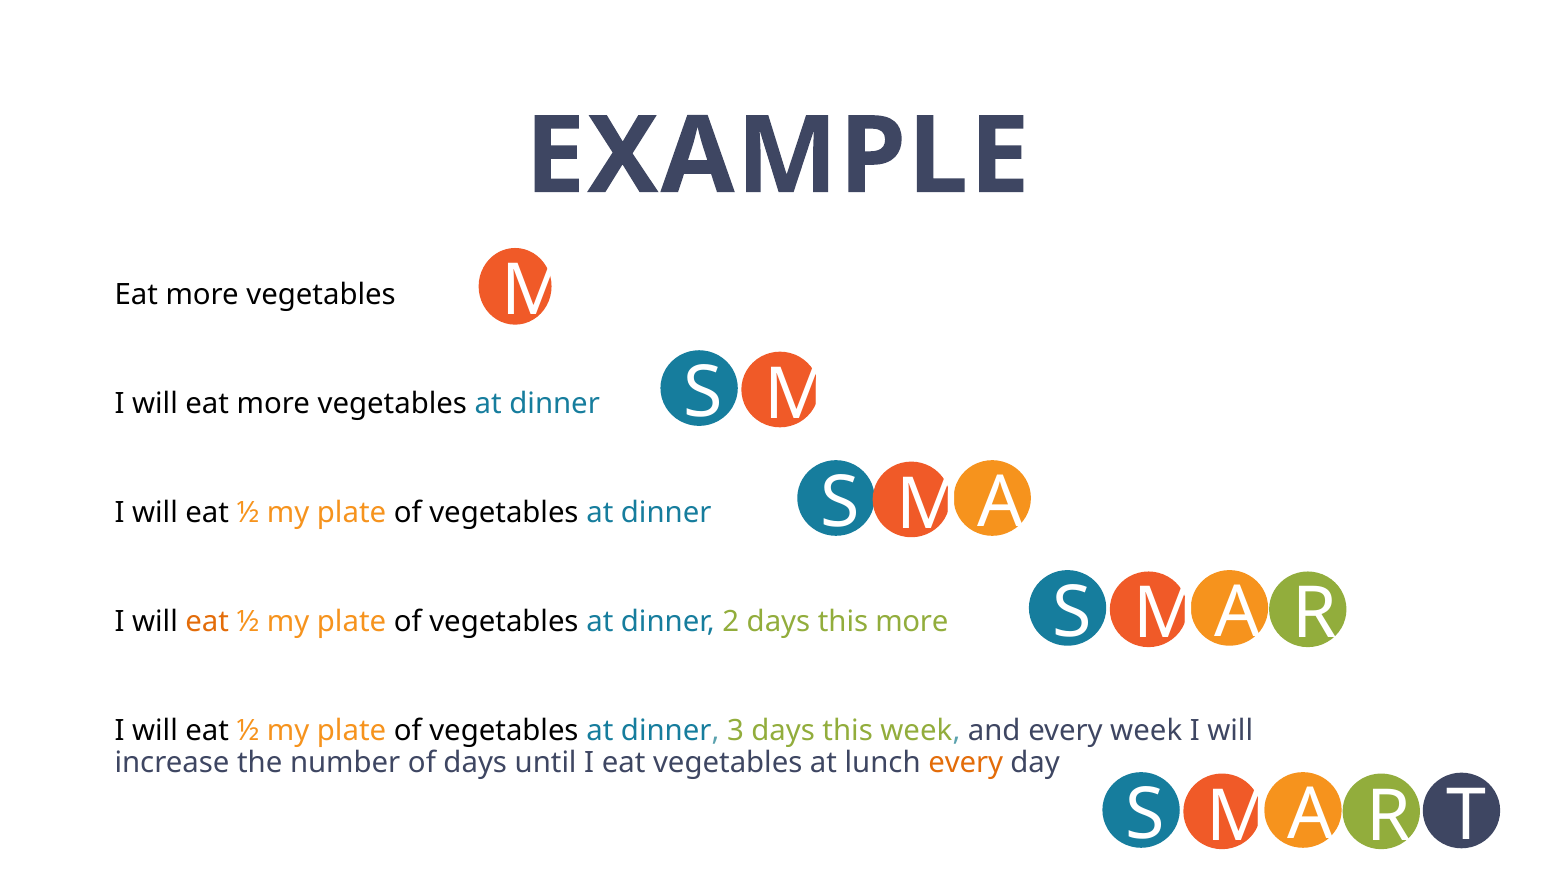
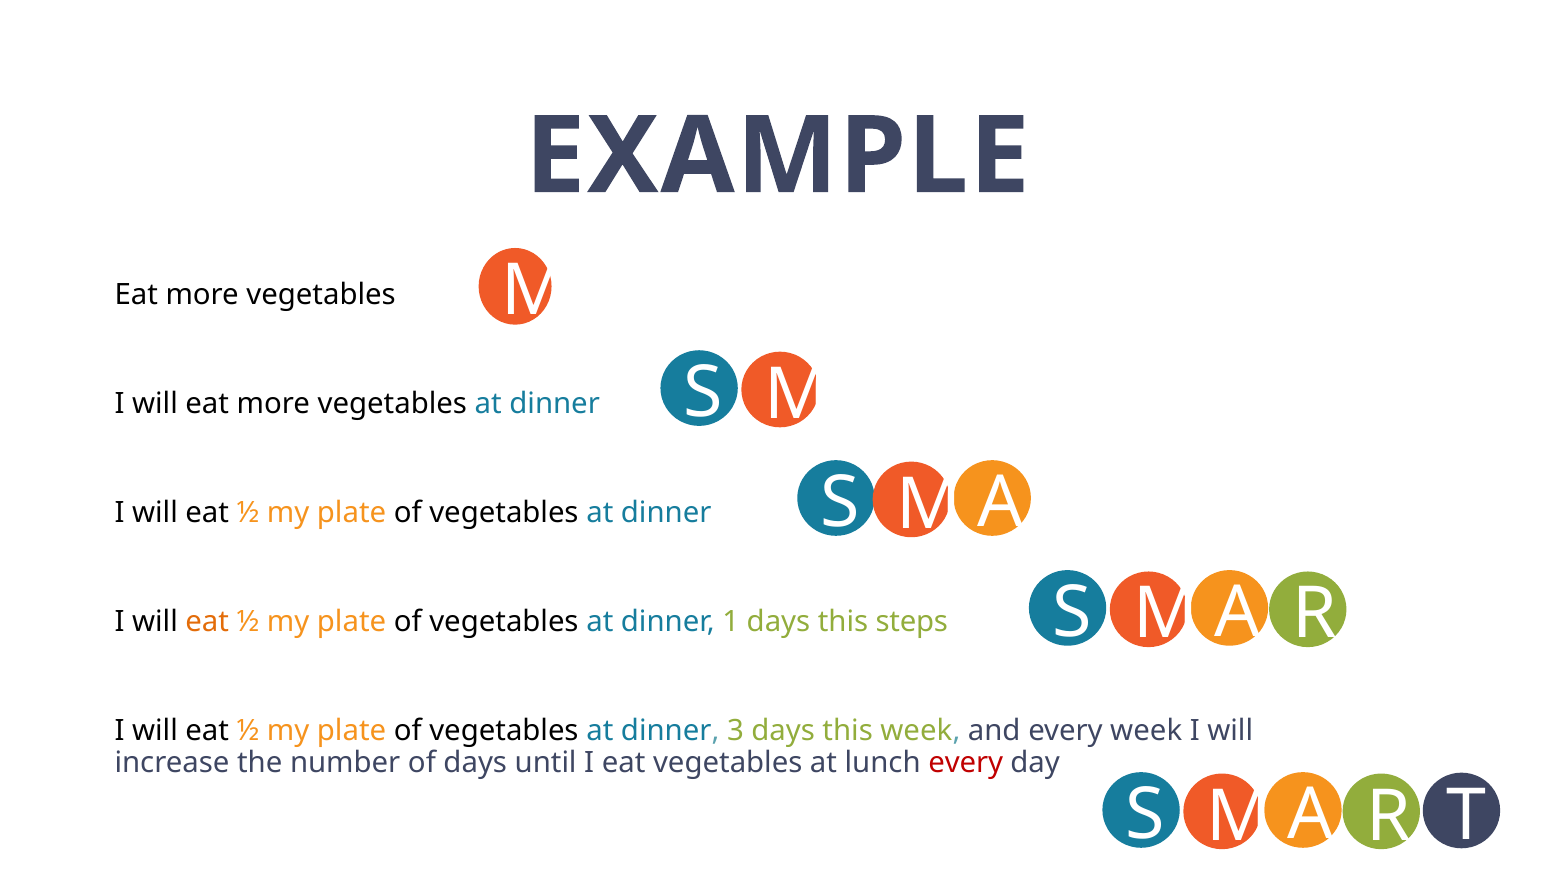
2: 2 -> 1
this more: more -> steps
every at (966, 762) colour: orange -> red
